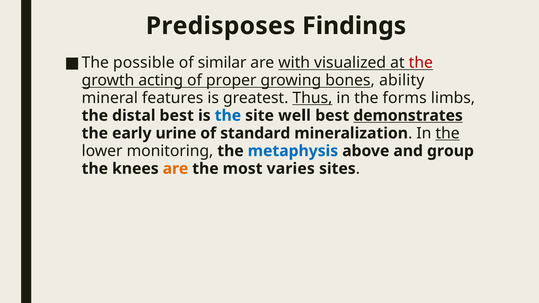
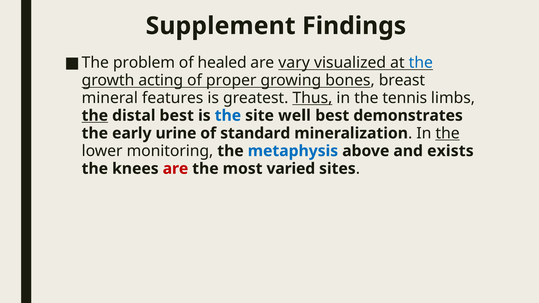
Predisposes: Predisposes -> Supplement
possible: possible -> problem
similar: similar -> healed
with: with -> vary
the at (421, 63) colour: red -> blue
ability: ability -> breast
forms: forms -> tennis
the at (95, 116) underline: none -> present
demonstrates underline: present -> none
group: group -> exists
are at (175, 169) colour: orange -> red
varies: varies -> varied
